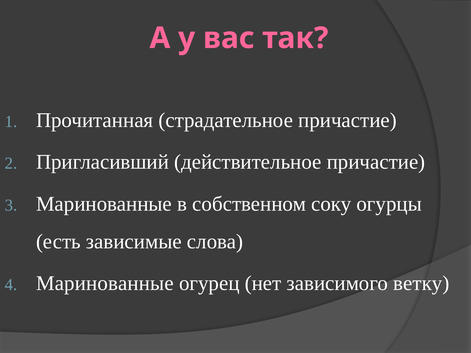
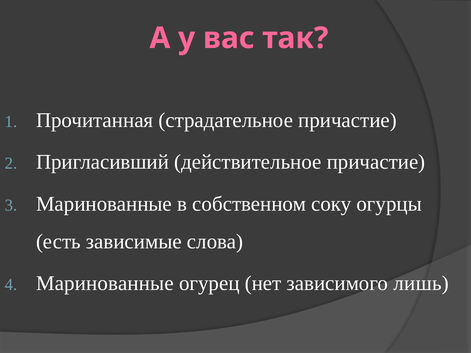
ветку: ветку -> лишь
